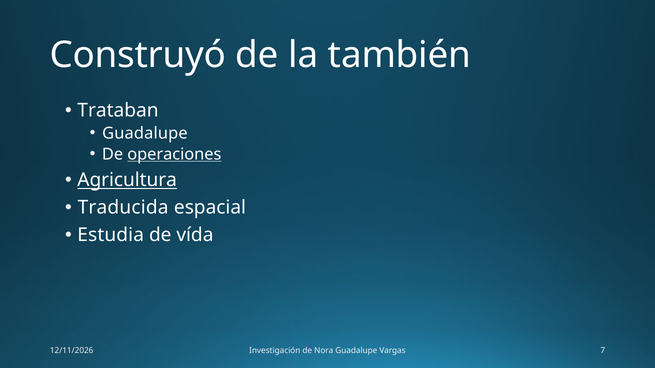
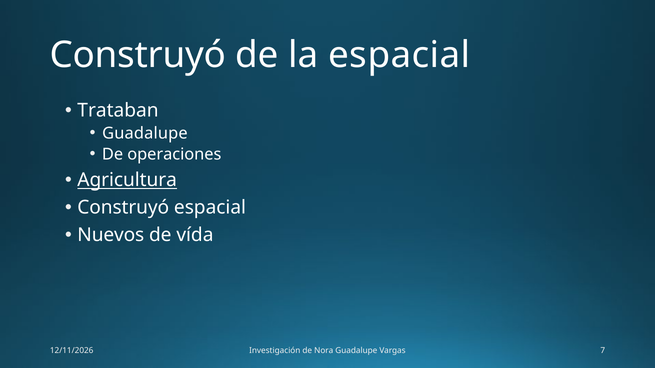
la también: también -> espacial
operaciones underline: present -> none
Traducida at (123, 208): Traducida -> Construyó
Estudia: Estudia -> Nuevos
